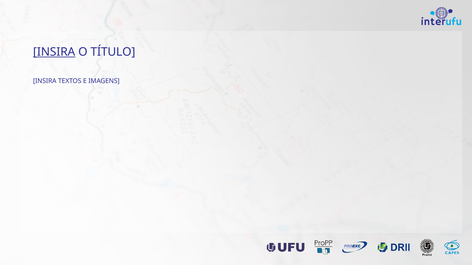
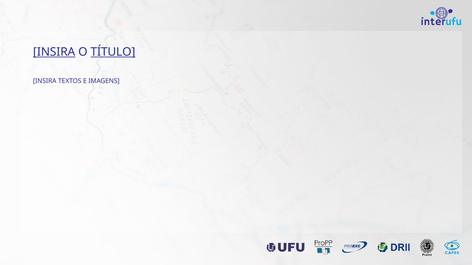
TÍTULO underline: none -> present
